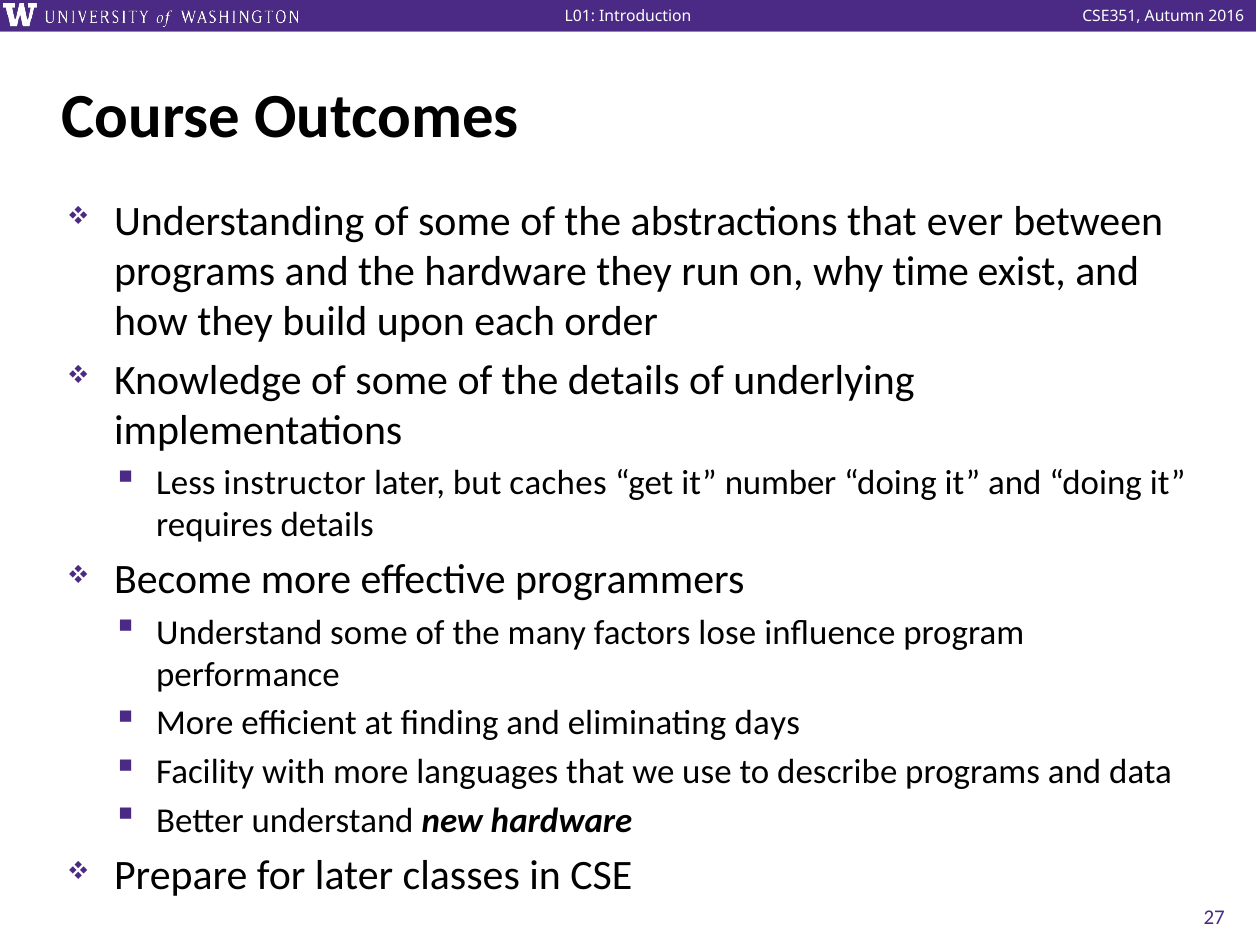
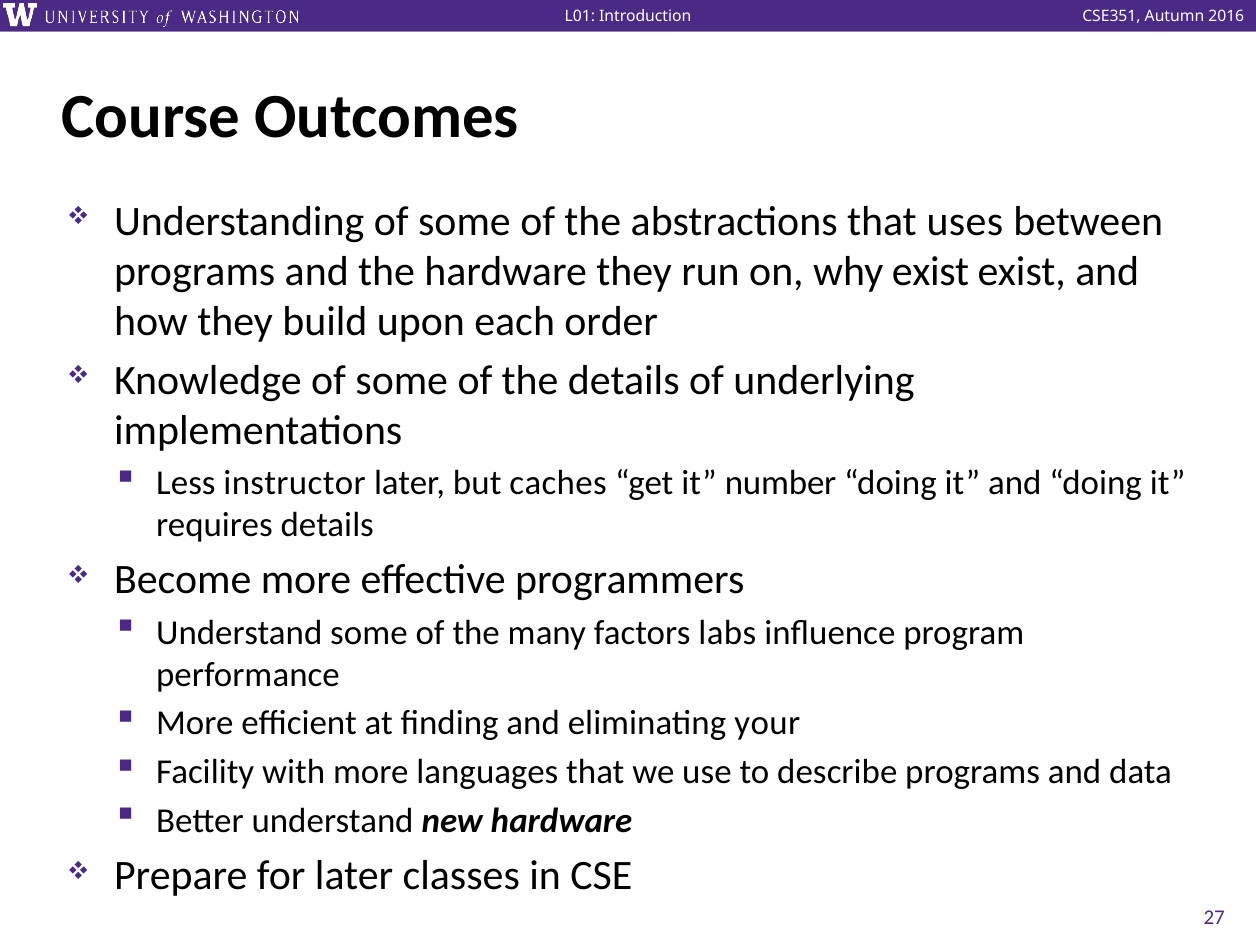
ever: ever -> uses
why time: time -> exist
lose: lose -> labs
days: days -> your
